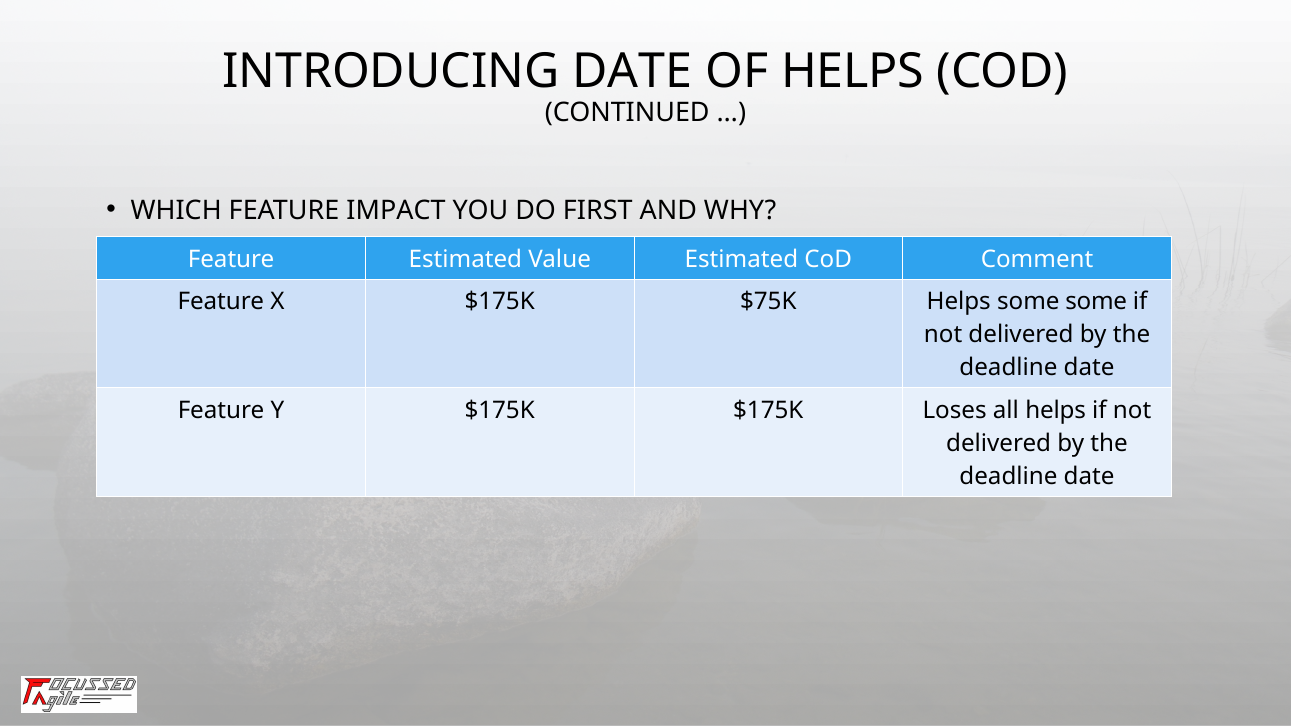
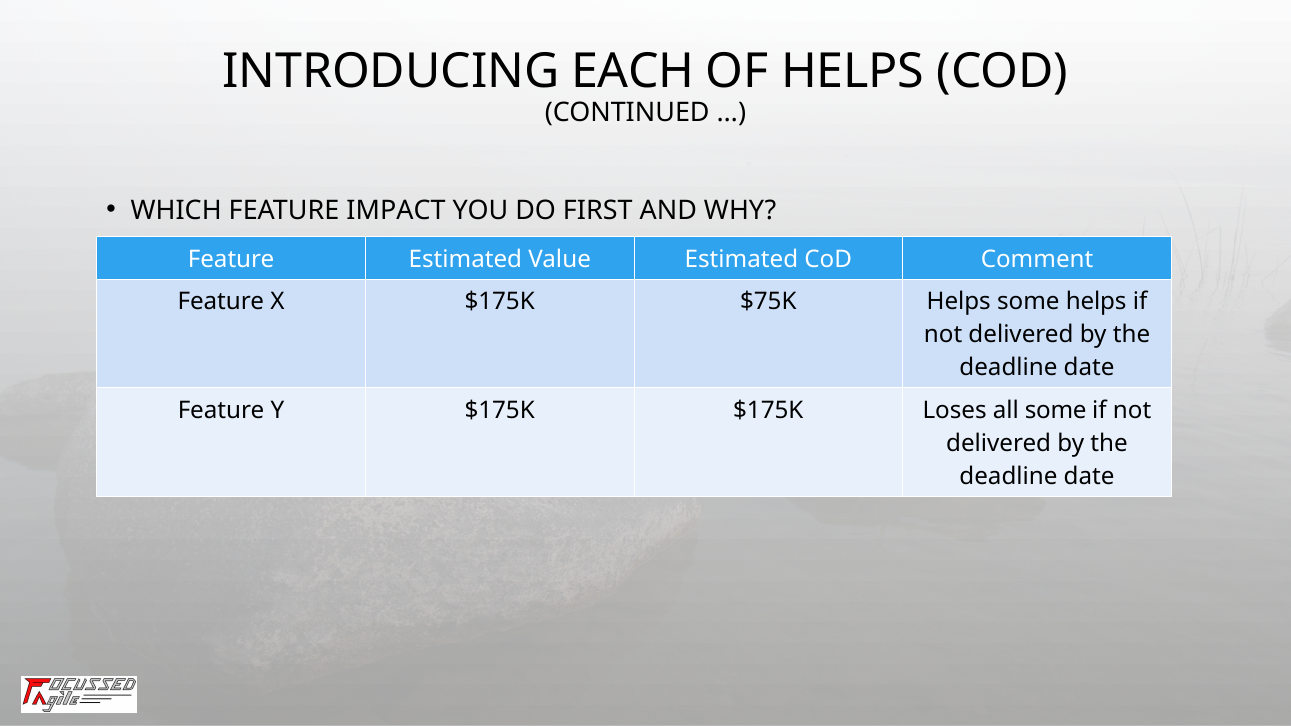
INTRODUCING DATE: DATE -> EACH
some some: some -> helps
all helps: helps -> some
